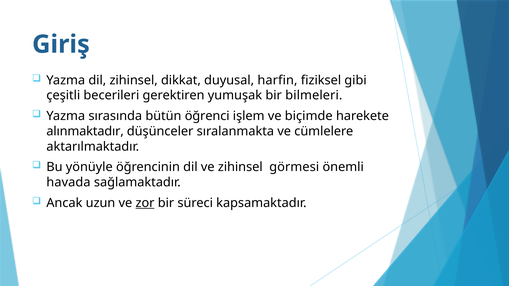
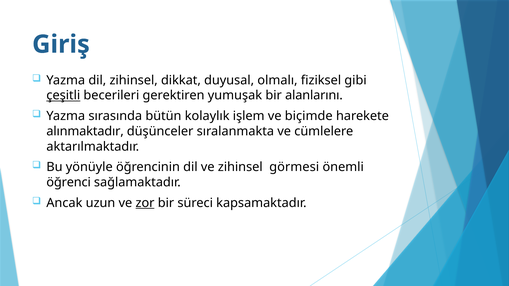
harfin: harfin -> olmalı
çeşitli underline: none -> present
bilmeleri: bilmeleri -> alanlarını
öğrenci: öğrenci -> kolaylık
havada: havada -> öğrenci
